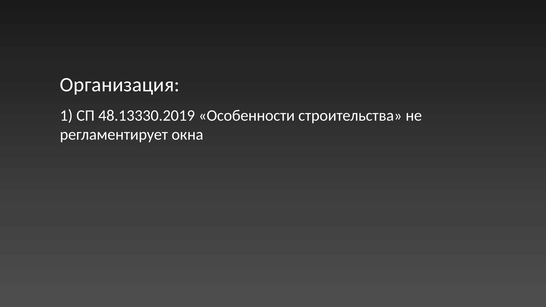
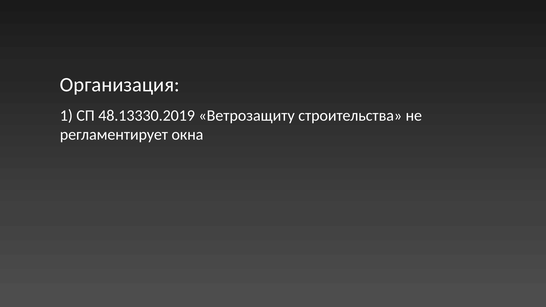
Особенности: Особенности -> Ветрозащиту
